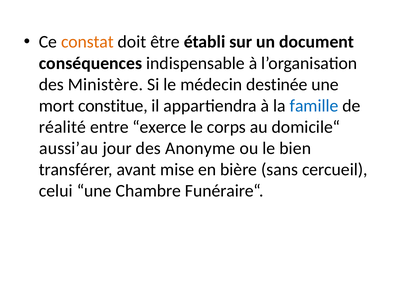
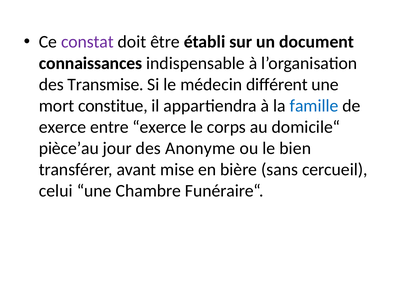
constat colour: orange -> purple
conséquences: conséquences -> connaissances
Ministère: Ministère -> Transmise
destinée: destinée -> différent
réalité at (62, 127): réalité -> exerce
aussi’au: aussi’au -> pièce’au
